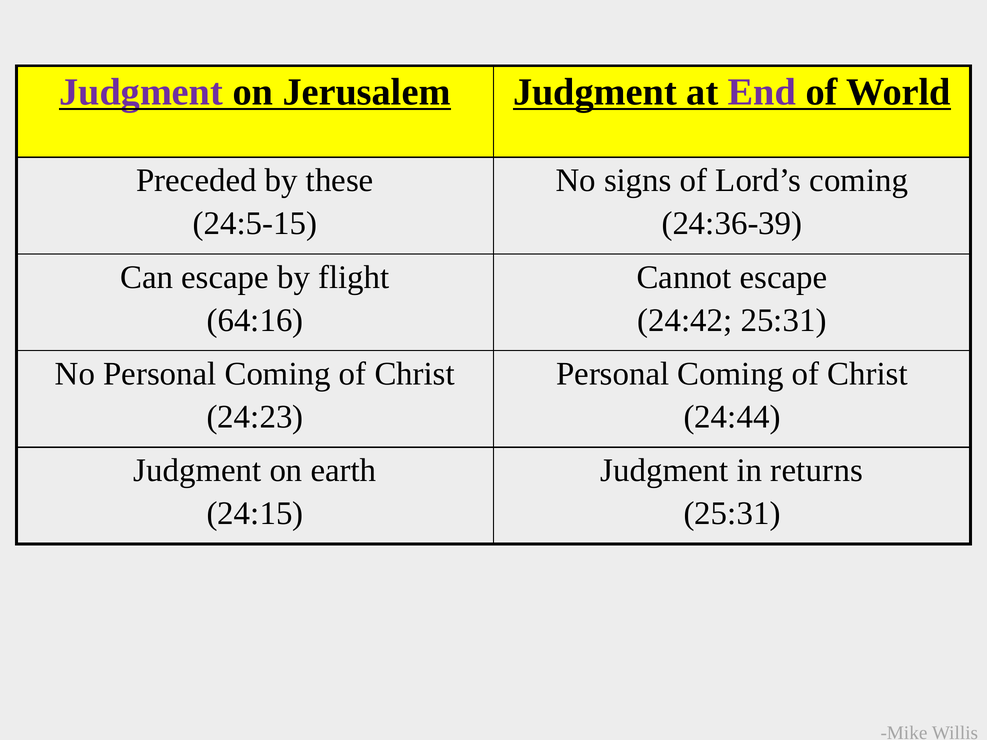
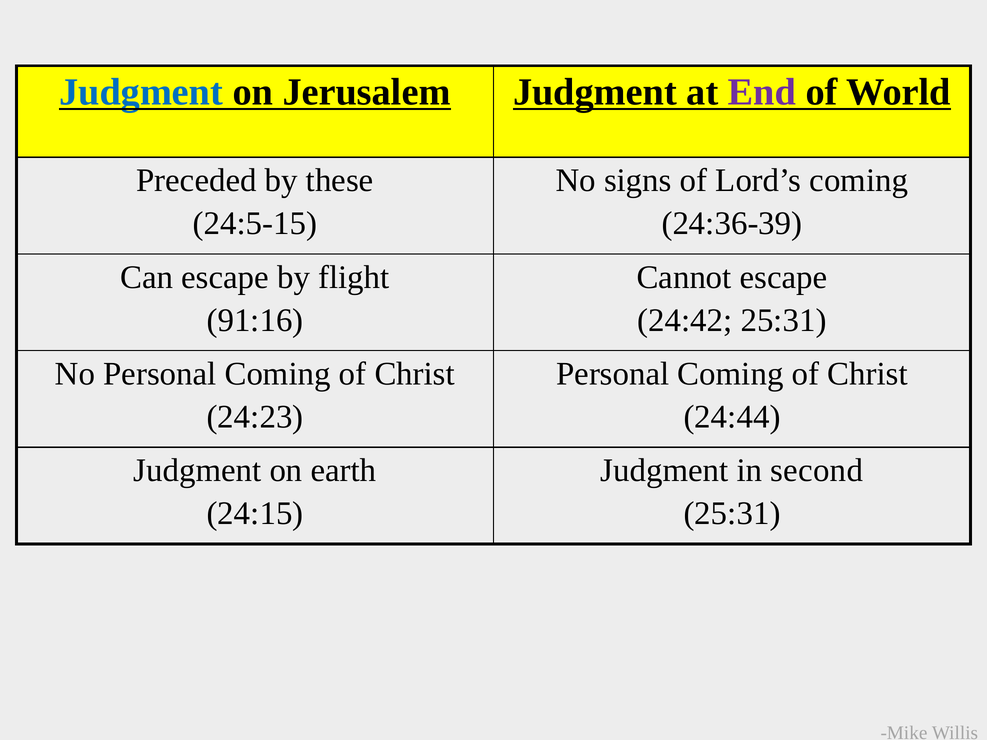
Judgment at (141, 92) colour: purple -> blue
64:16: 64:16 -> 91:16
returns: returns -> second
